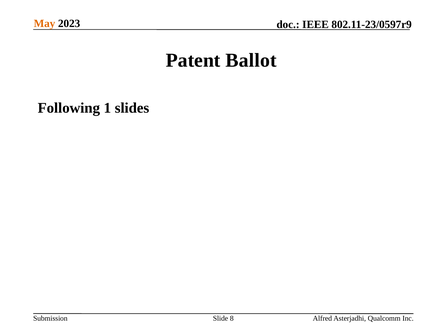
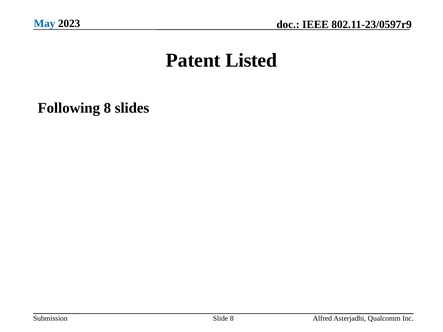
May colour: orange -> blue
Ballot: Ballot -> Listed
Following 1: 1 -> 8
